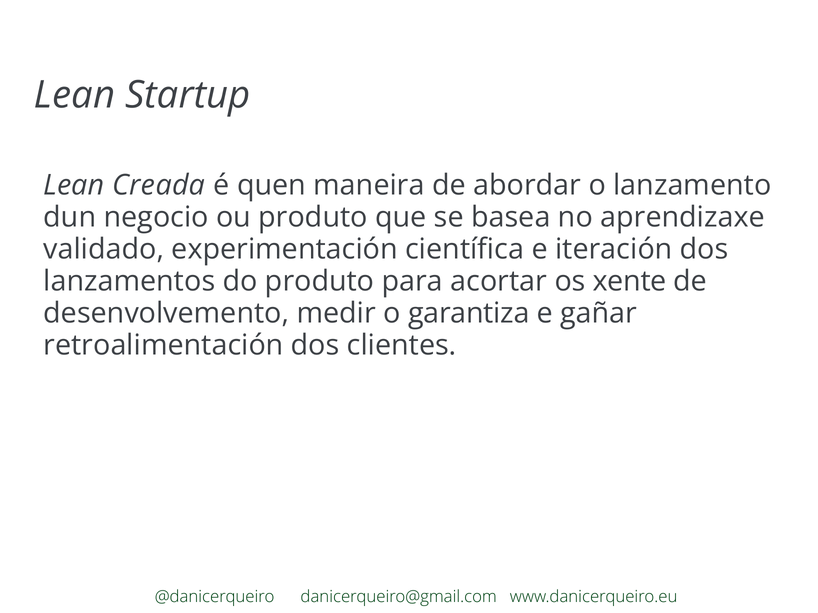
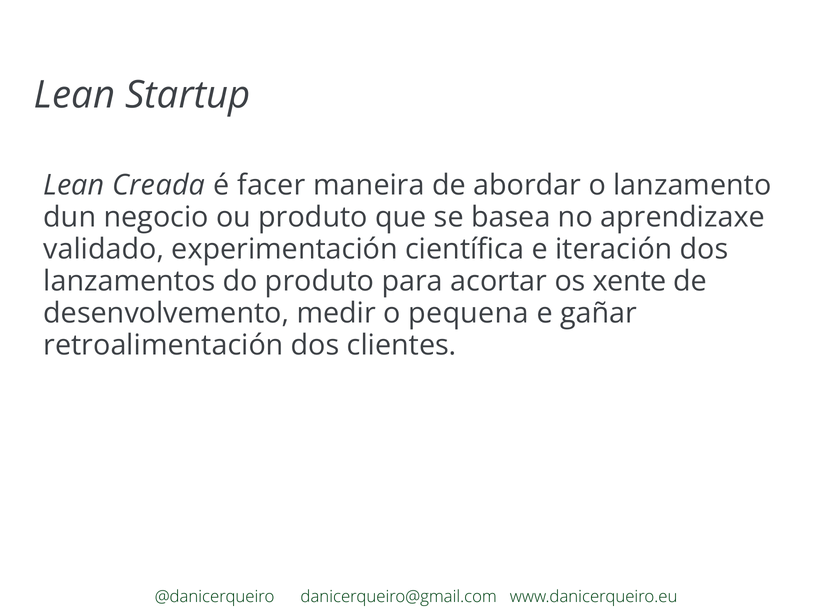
quen: quen -> facer
garantiza: garantiza -> pequena
